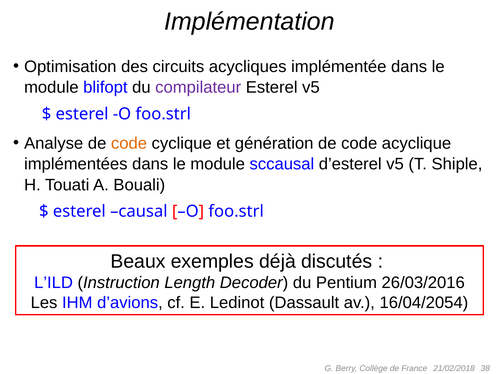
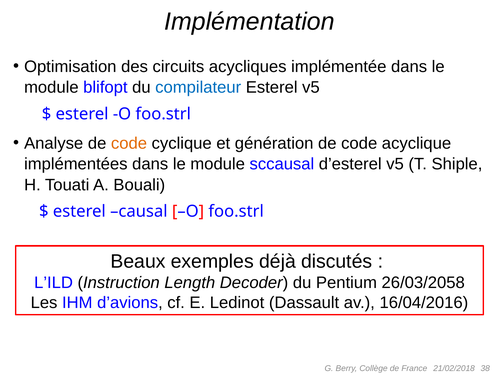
compilateur colour: purple -> blue
26/03/2016: 26/03/2016 -> 26/03/2058
16/04/2054: 16/04/2054 -> 16/04/2016
